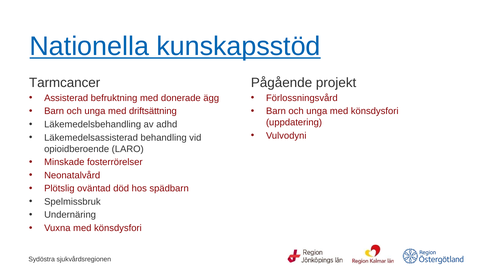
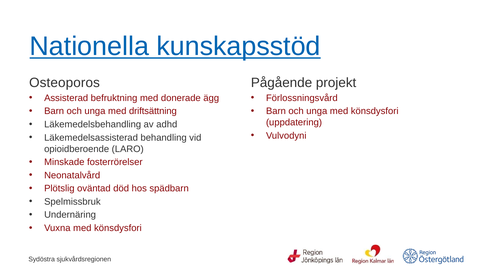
Tarmcancer: Tarmcancer -> Osteoporos
